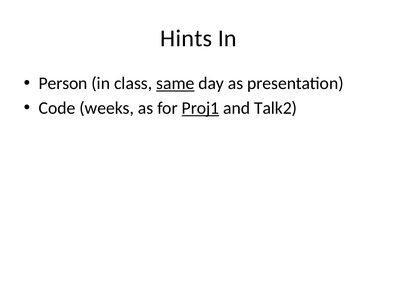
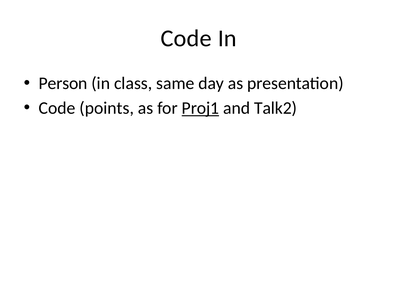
Hints at (186, 38): Hints -> Code
same underline: present -> none
weeks: weeks -> points
